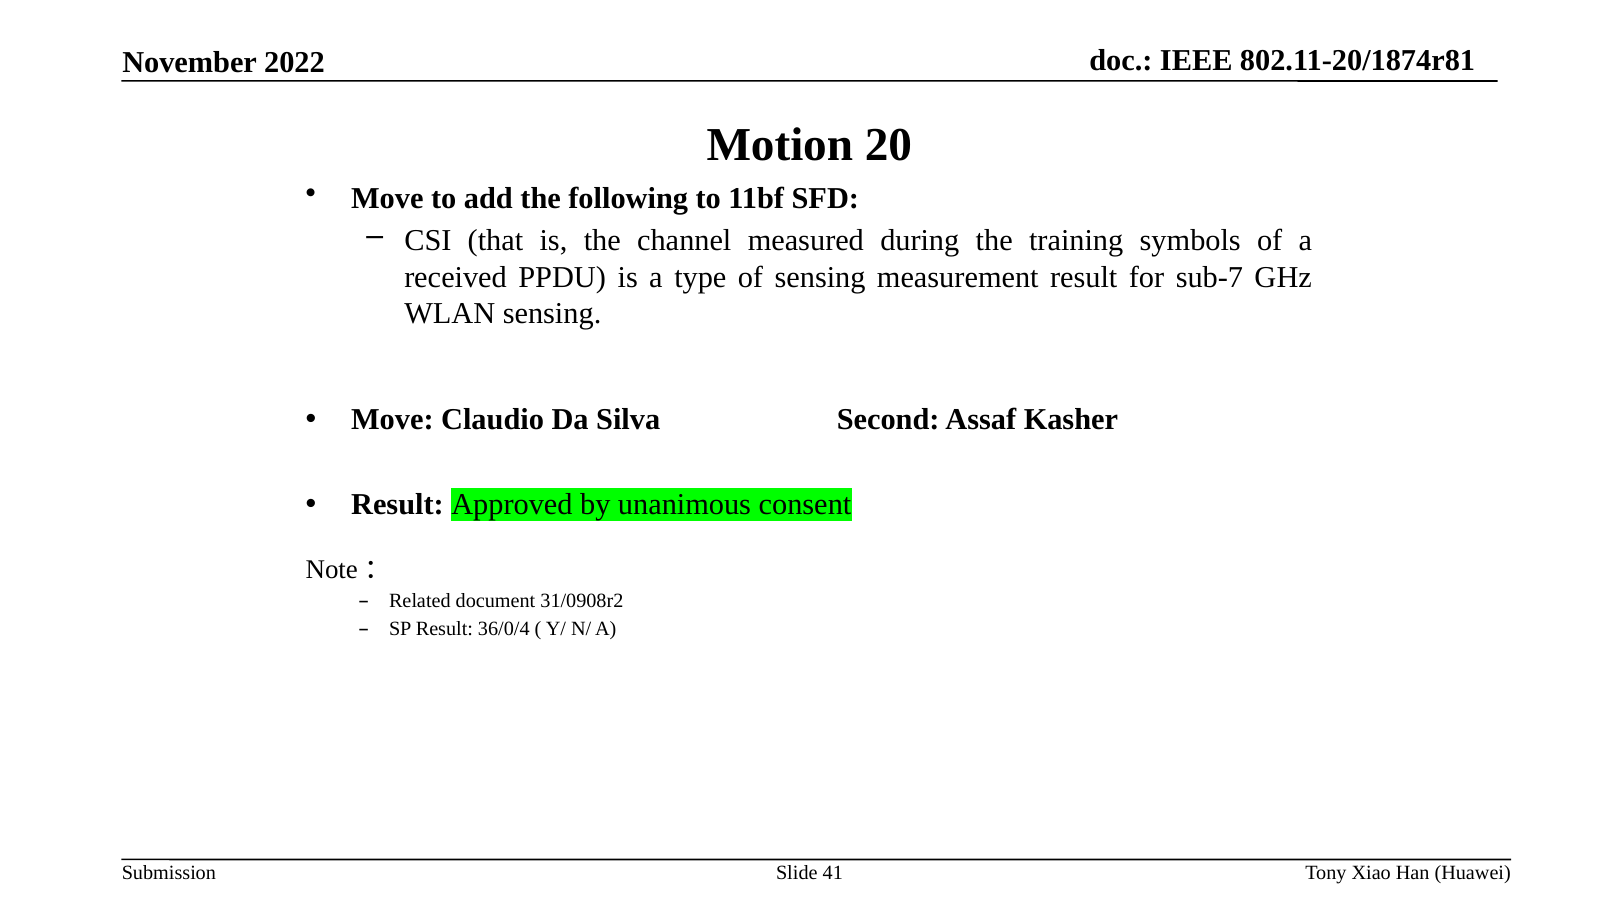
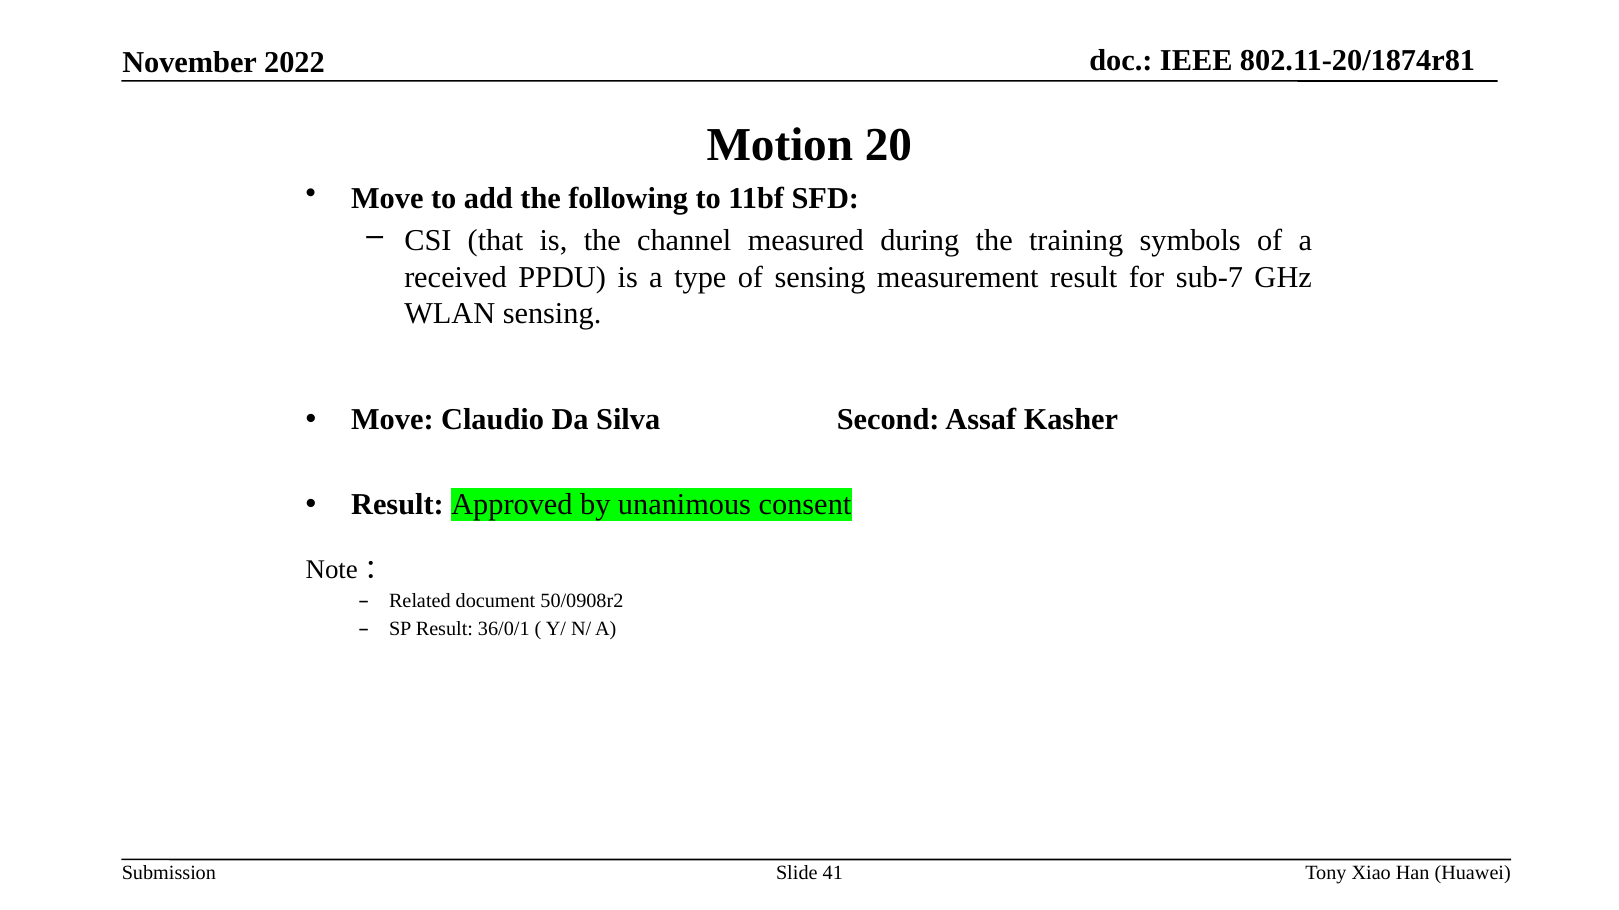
31/0908r2: 31/0908r2 -> 50/0908r2
36/0/4: 36/0/4 -> 36/0/1
